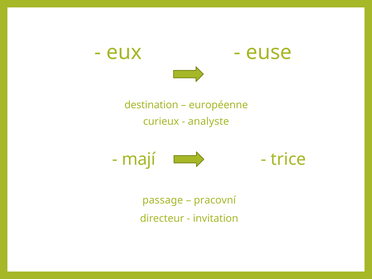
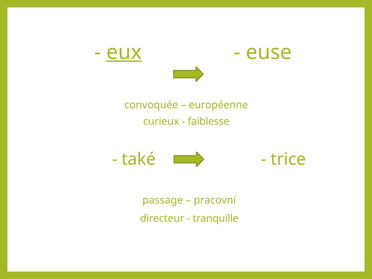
eux underline: none -> present
destination: destination -> convoquée
analyste: analyste -> faiblesse
mají: mají -> také
invitation: invitation -> tranquille
